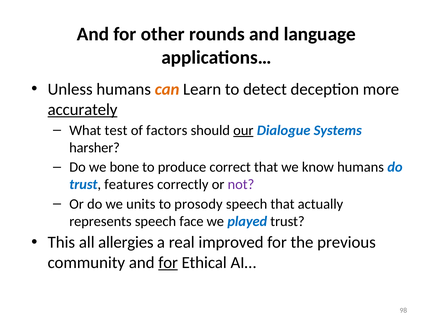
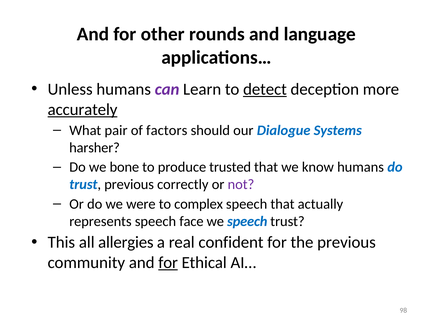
can colour: orange -> purple
detect underline: none -> present
test: test -> pair
our underline: present -> none
correct: correct -> trusted
trust features: features -> previous
units: units -> were
prosody: prosody -> complex
we played: played -> speech
improved: improved -> confident
